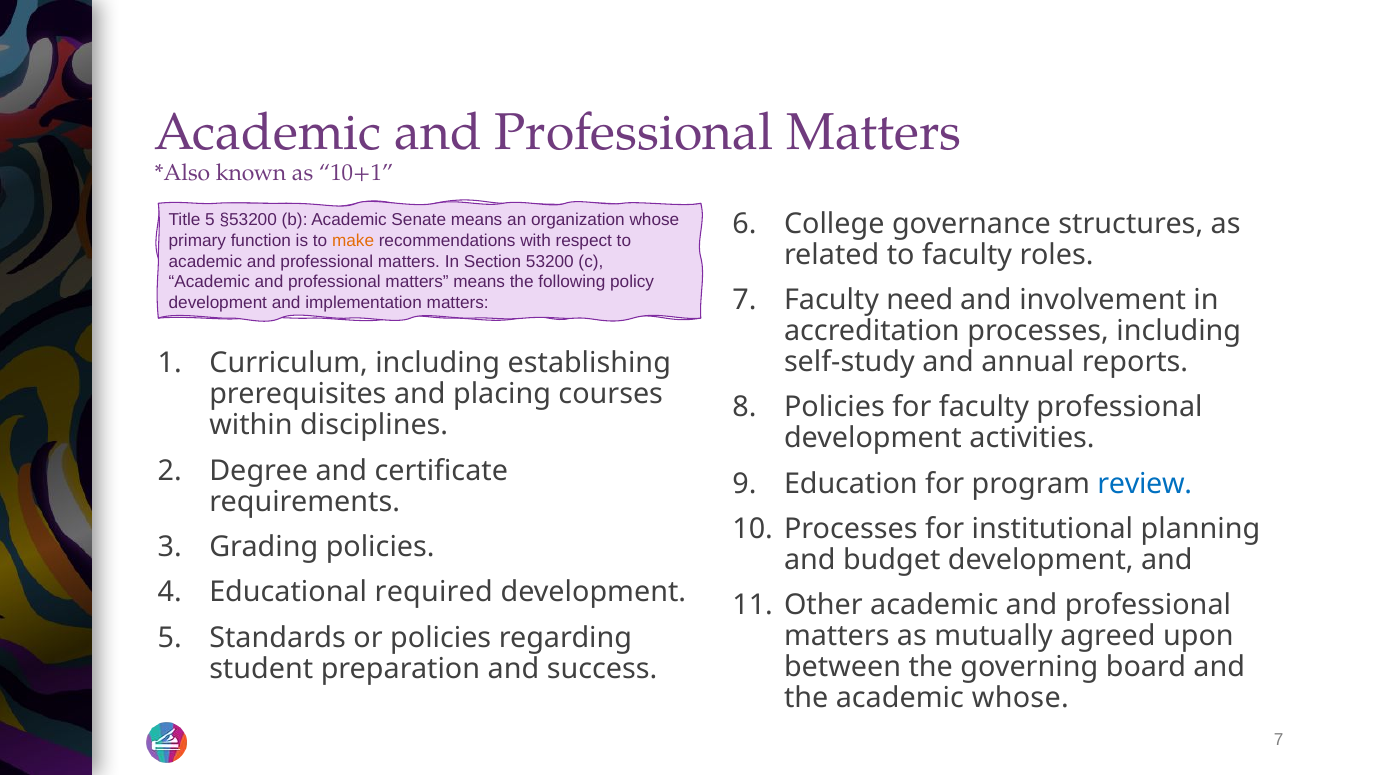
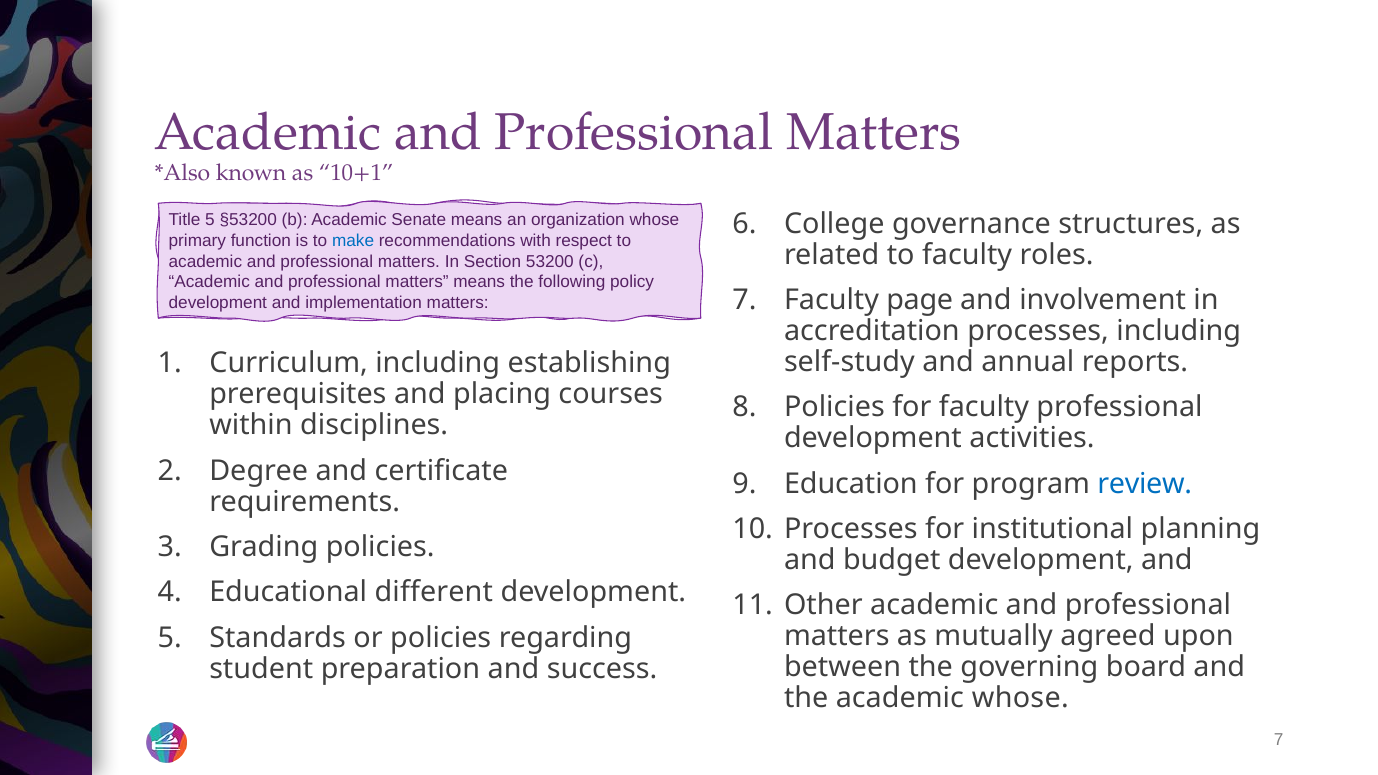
make colour: orange -> blue
need: need -> page
required: required -> different
